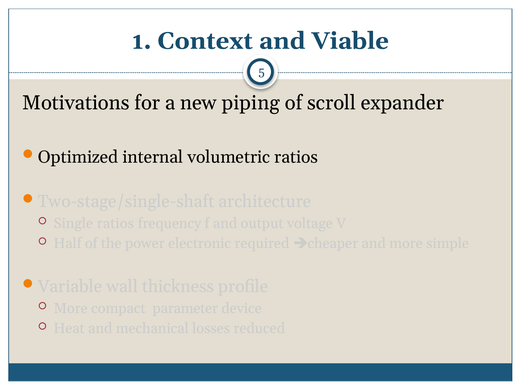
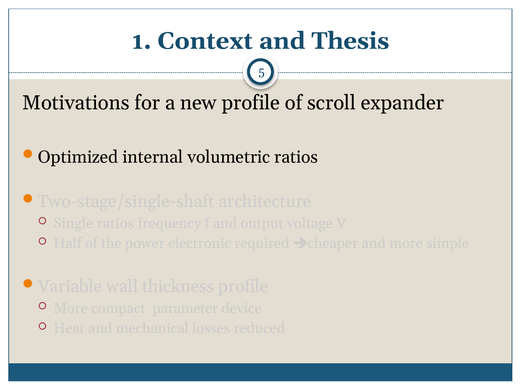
Viable: Viable -> Thesis
new piping: piping -> profile
